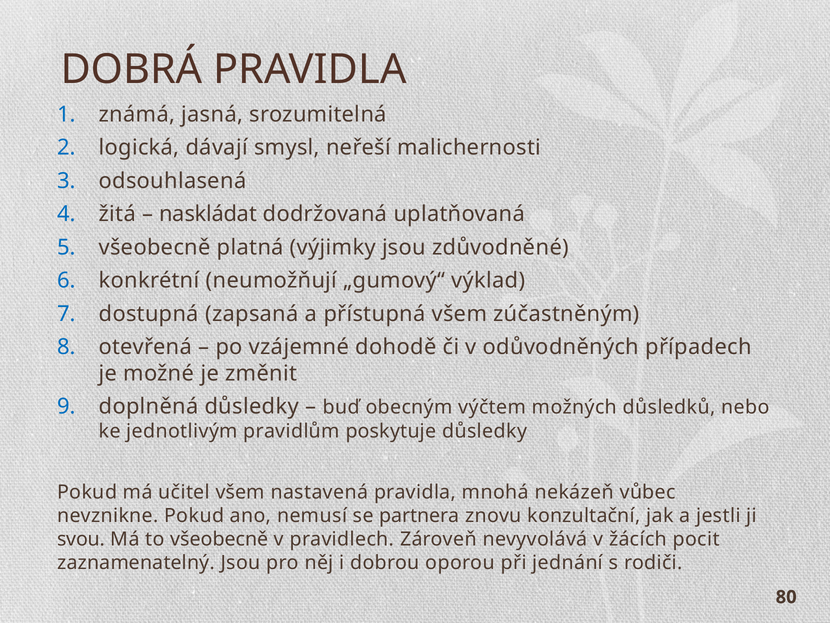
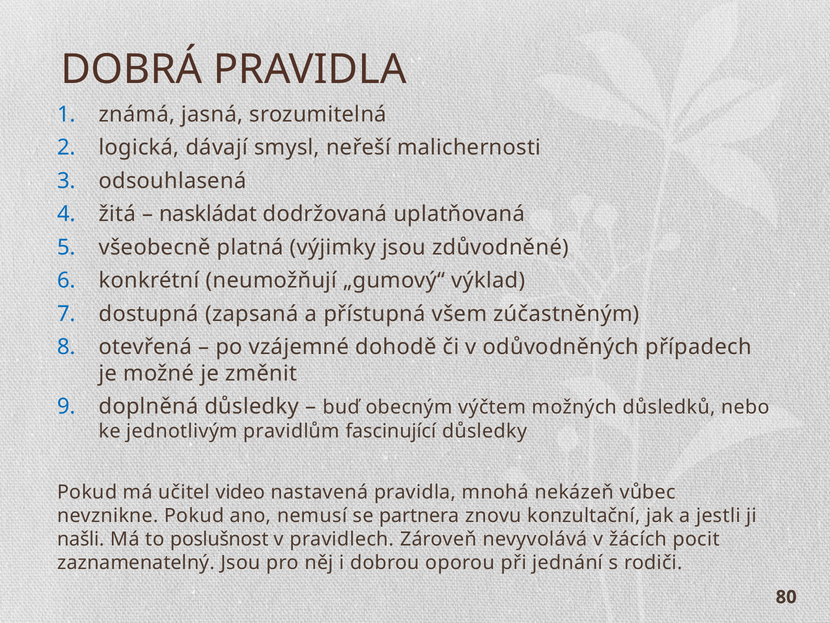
poskytuje: poskytuje -> fascinující
učitel všem: všem -> video
svou: svou -> našli
to všeobecně: všeobecně -> poslušnost
